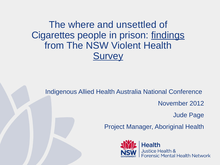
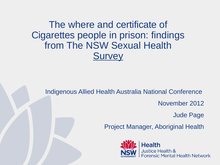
unsettled: unsettled -> certificate
findings underline: present -> none
Violent: Violent -> Sexual
